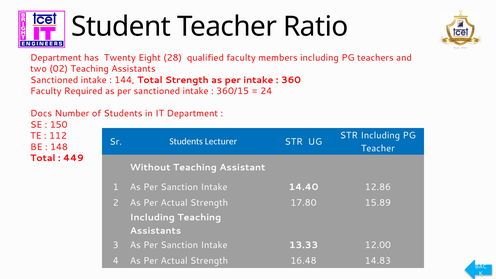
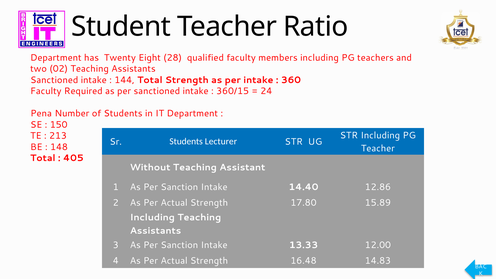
Docs: Docs -> Pena
112: 112 -> 213
449: 449 -> 405
